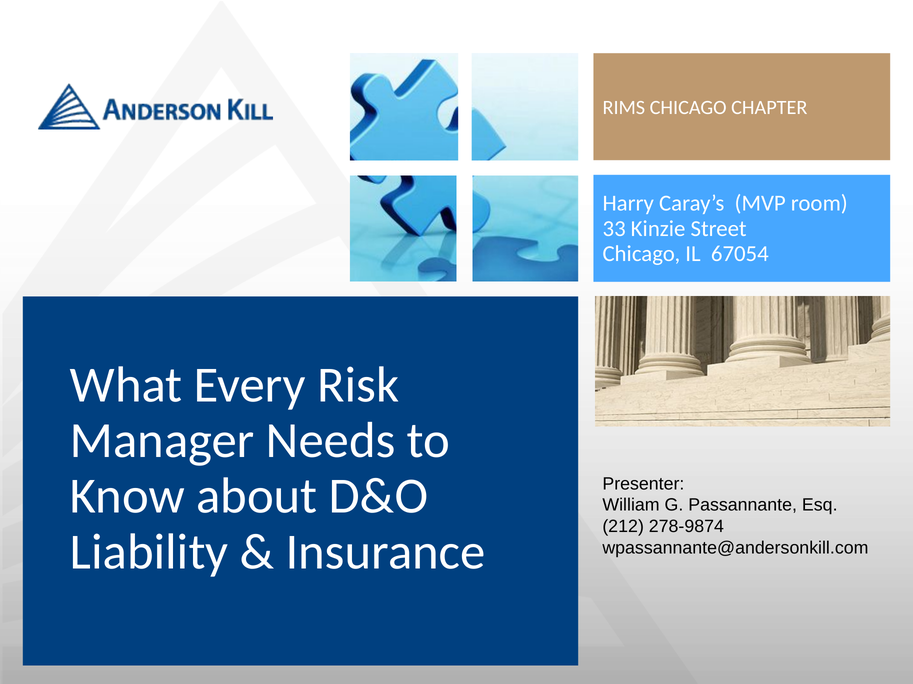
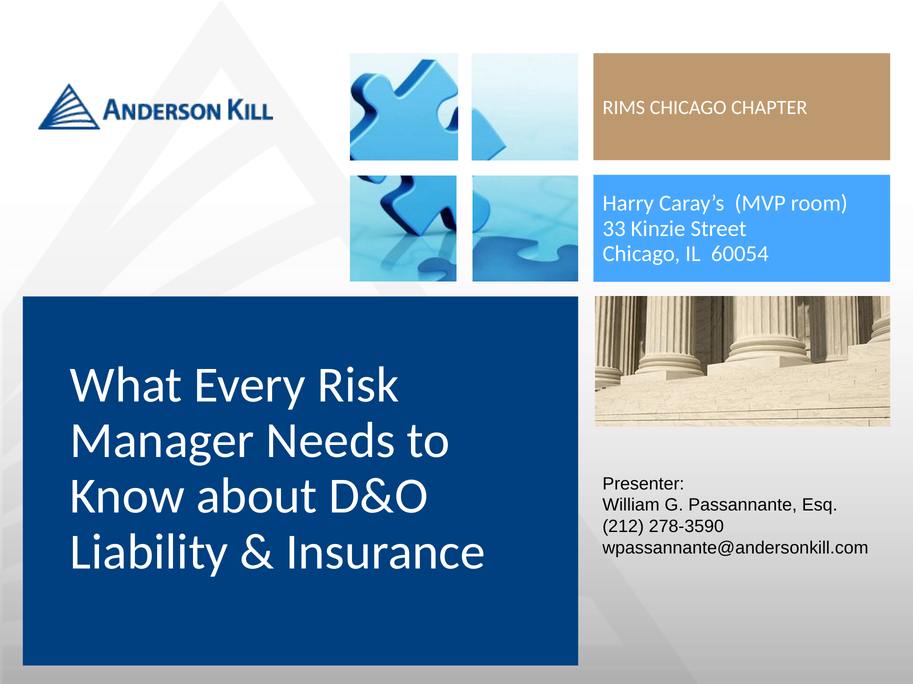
67054: 67054 -> 60054
278-9874: 278-9874 -> 278-3590
